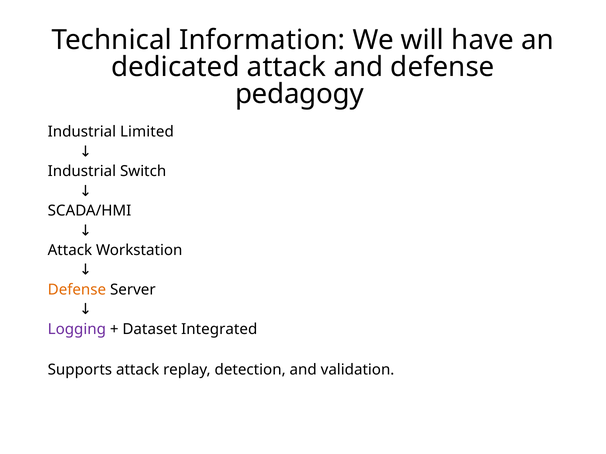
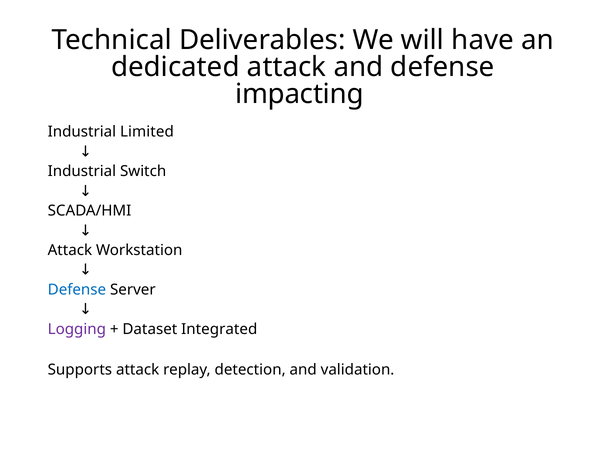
Information: Information -> Deliverables
pedagogy: pedagogy -> impacting
Defense at (77, 290) colour: orange -> blue
